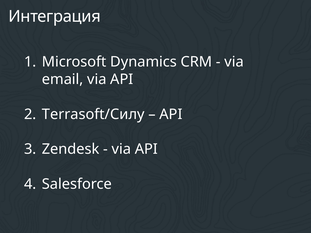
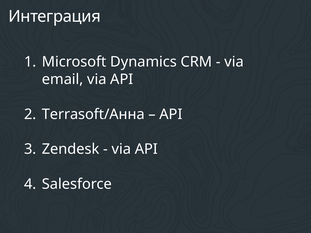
Terrasoft/Силу: Terrasoft/Силу -> Terrasoft/Анна
